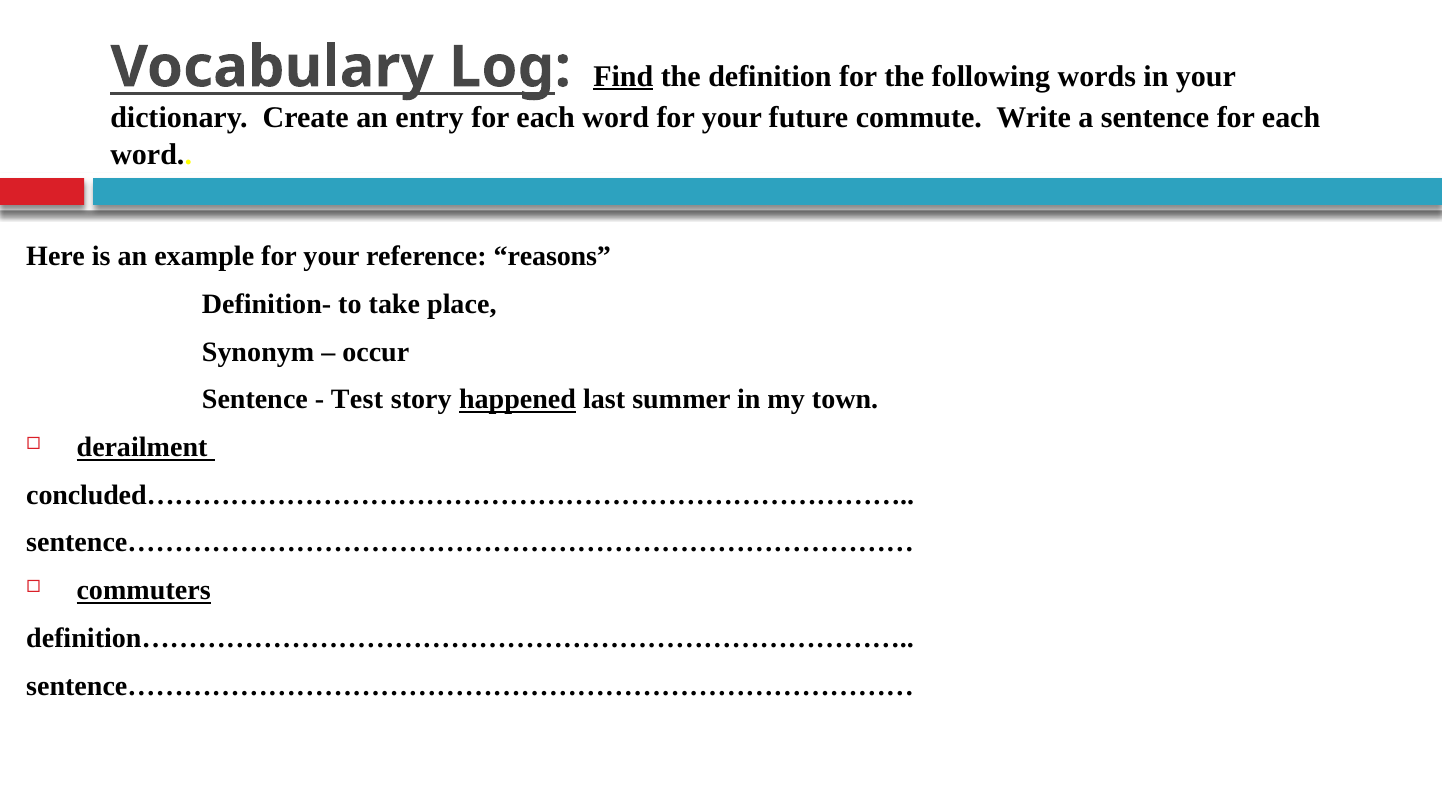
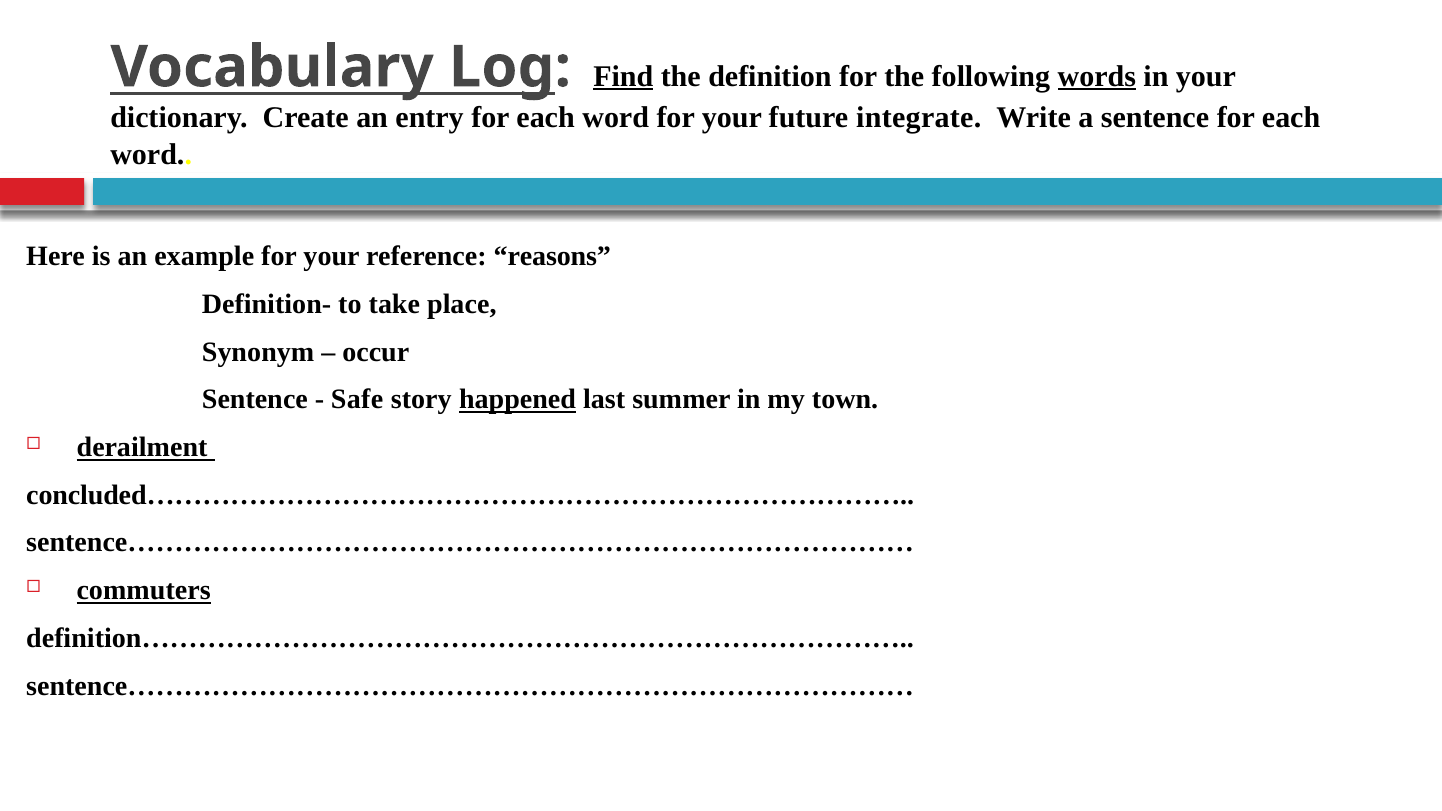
words underline: none -> present
commute: commute -> integrate
Test: Test -> Safe
